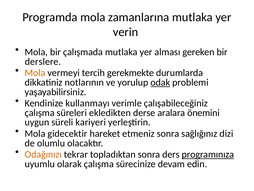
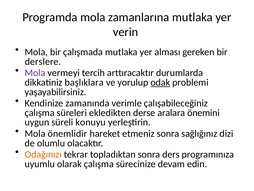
Mola at (35, 73) colour: orange -> purple
gerekmekte: gerekmekte -> arttıracaktır
notlarının: notlarının -> başlıklara
kullanmayı: kullanmayı -> zamanında
kariyeri: kariyeri -> konuyu
gidecektir: gidecektir -> önemlidir
programınıza underline: present -> none
